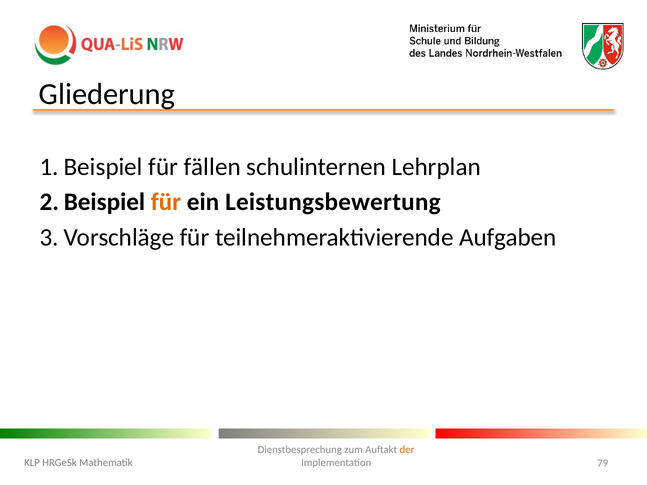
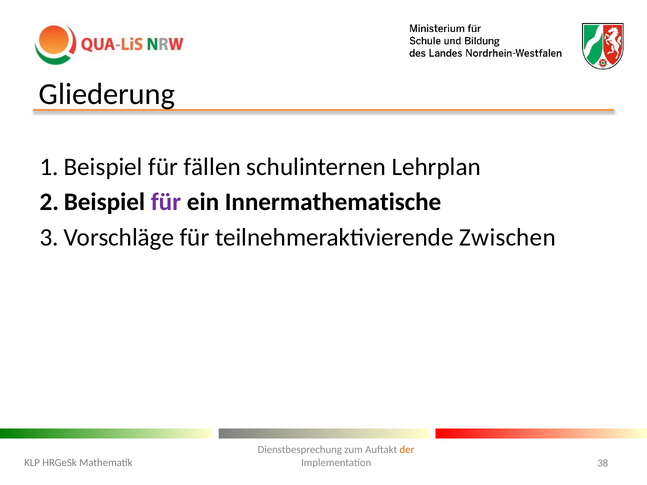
für at (166, 202) colour: orange -> purple
Leistungsbewertung: Leistungsbewertung -> Innermathematische
Aufgaben: Aufgaben -> Zwischen
79: 79 -> 38
